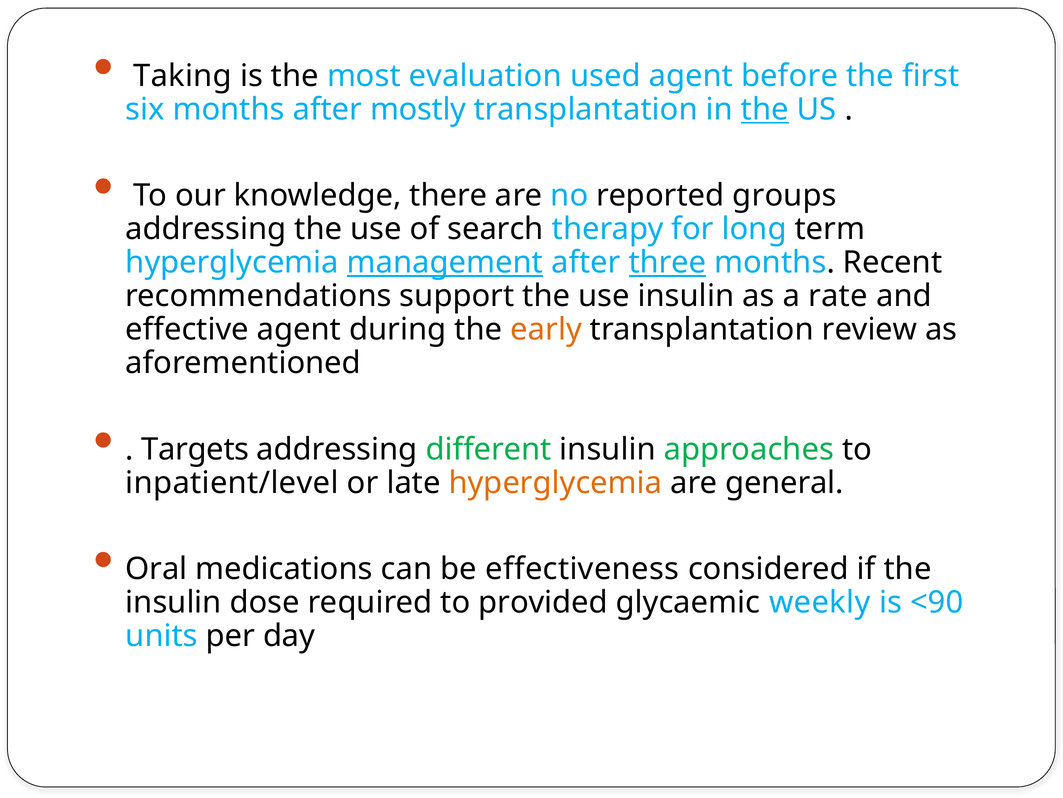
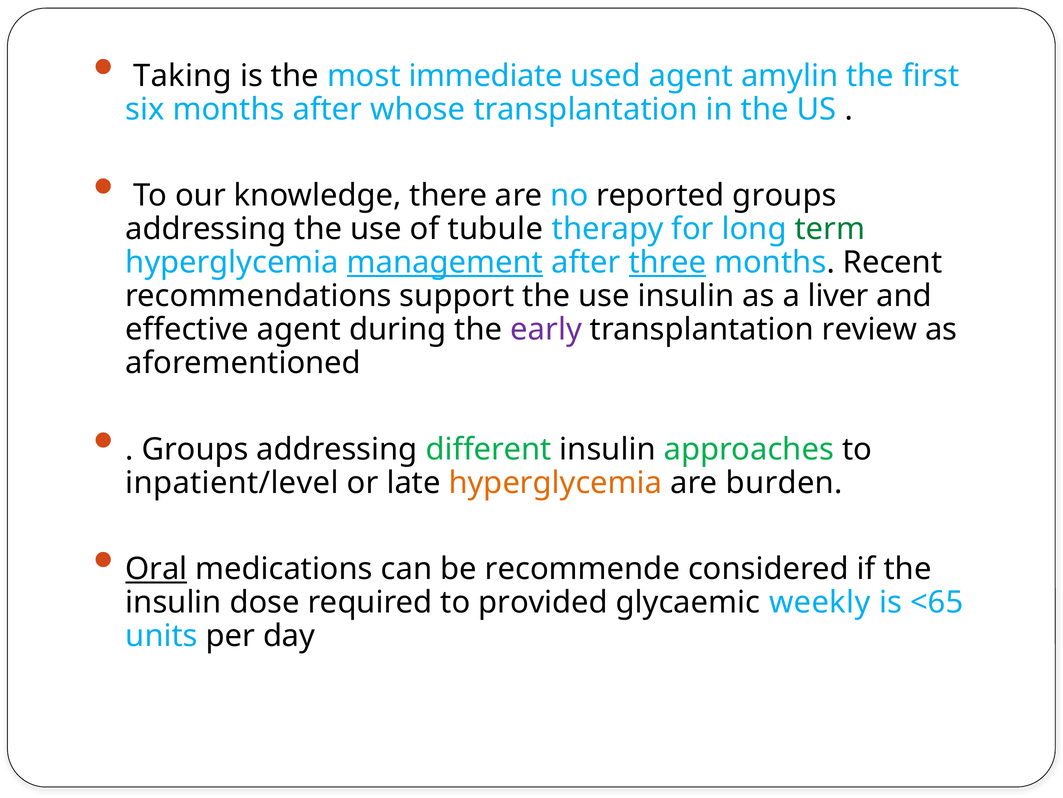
evaluation: evaluation -> immediate
before: before -> amylin
mostly: mostly -> whose
the at (765, 109) underline: present -> none
search: search -> tubule
term colour: black -> green
rate: rate -> liver
early colour: orange -> purple
Targets at (195, 449): Targets -> Groups
general: general -> burden
Oral underline: none -> present
effectiveness: effectiveness -> recommende
<90: <90 -> <65
